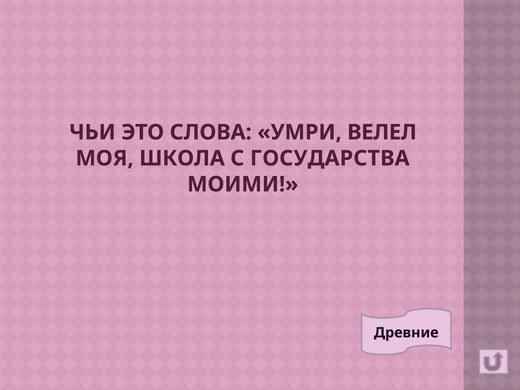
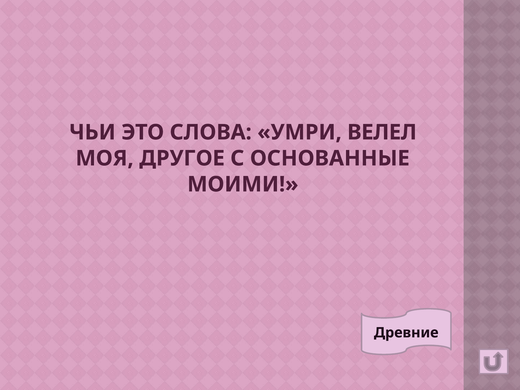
ШКОЛА: ШКОЛА -> ДРУГОЕ
ГОСУДАРСТВА: ГОСУДАРСТВА -> ОСНОВАННЫЕ
